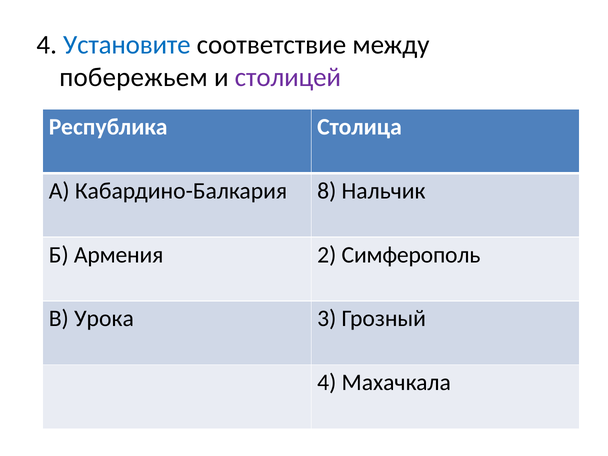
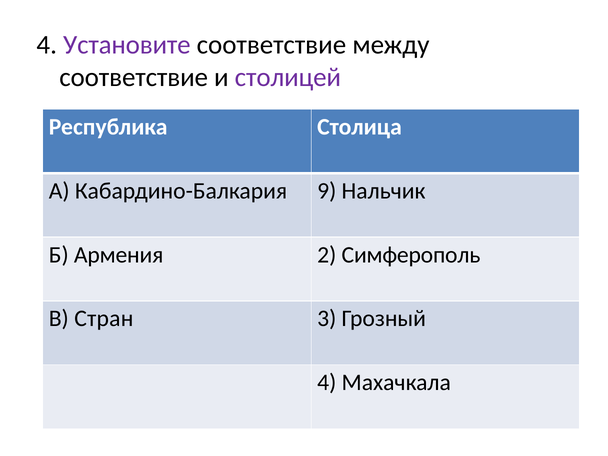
Установите colour: blue -> purple
побережьем at (134, 77): побережьем -> соответствие
8: 8 -> 9
Урока: Урока -> Стран
